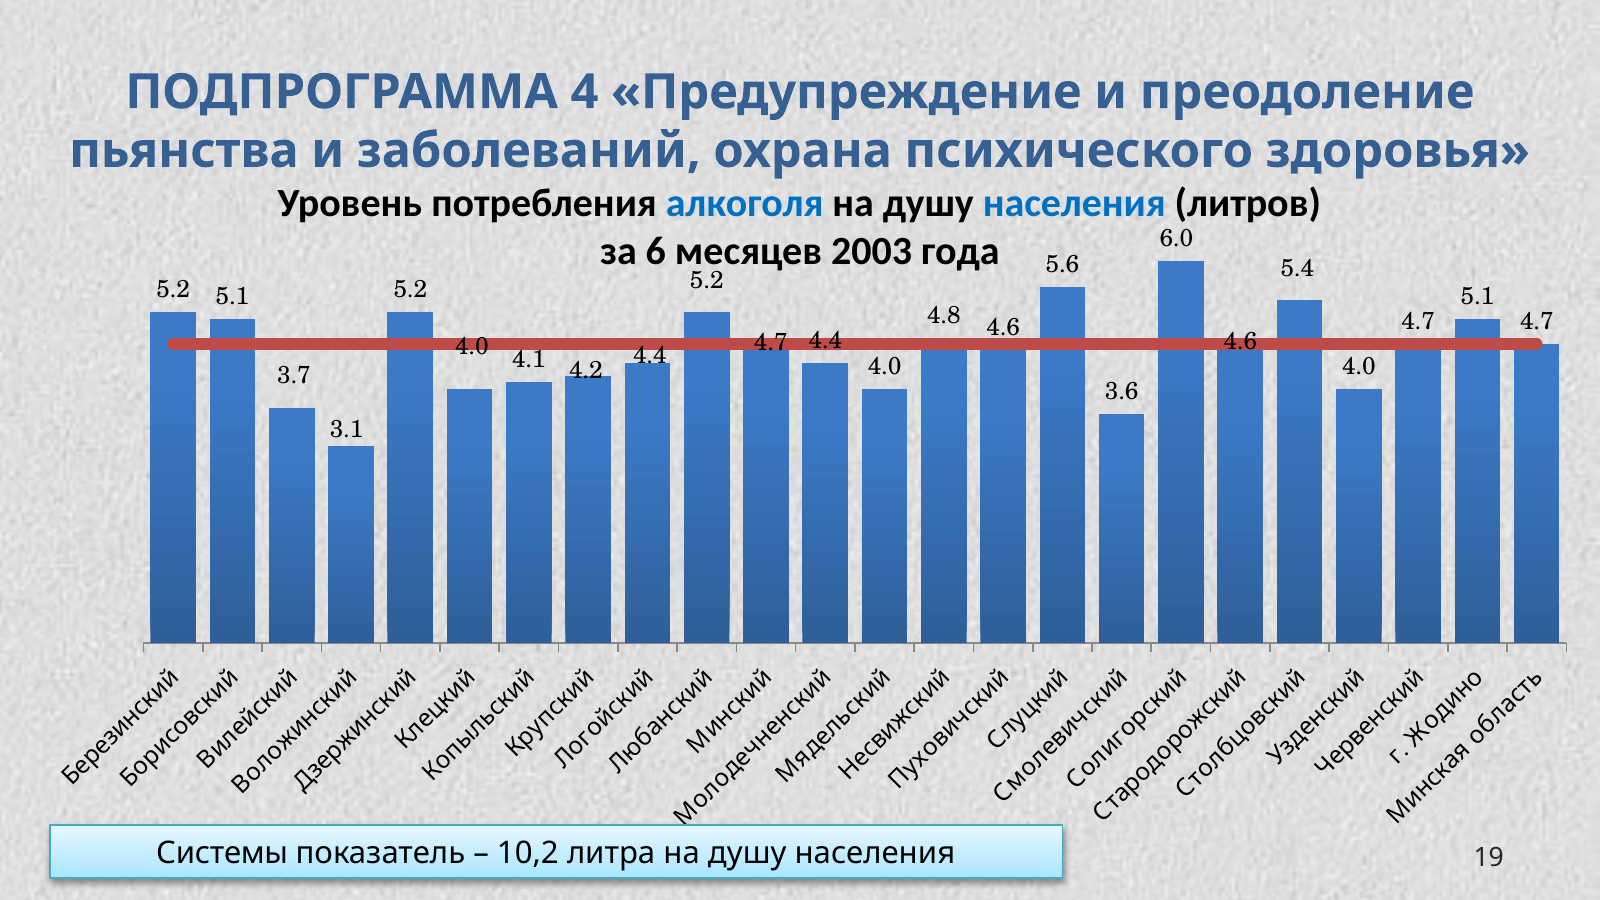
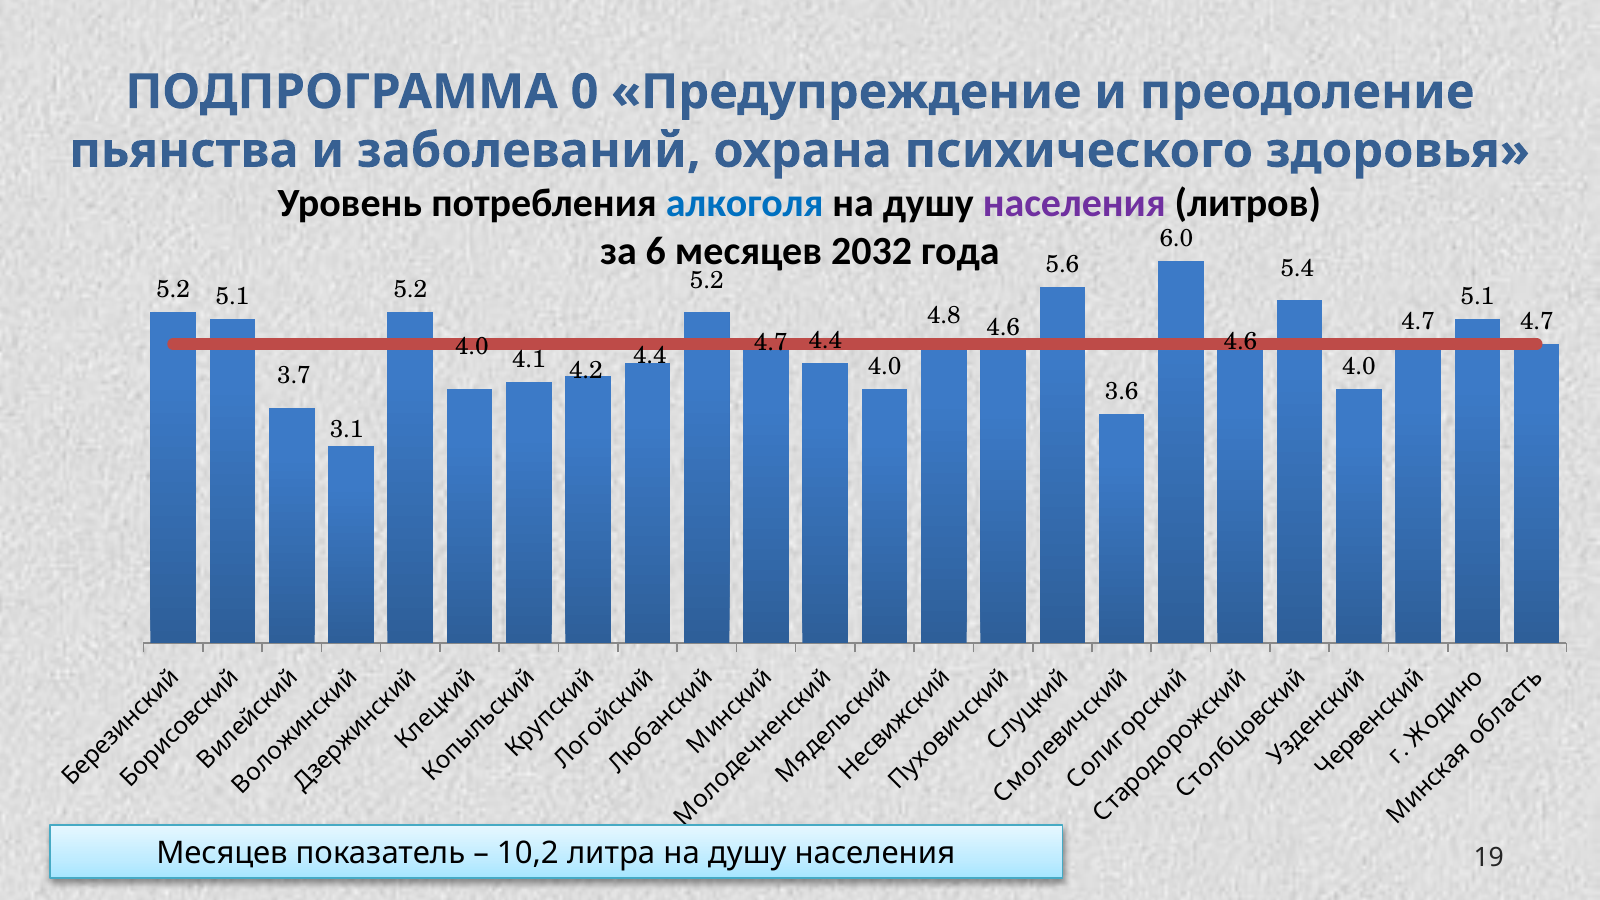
4: 4 -> 0
населения at (1074, 203) colour: blue -> purple
2003: 2003 -> 2032
Системы at (222, 854): Системы -> Месяцев
